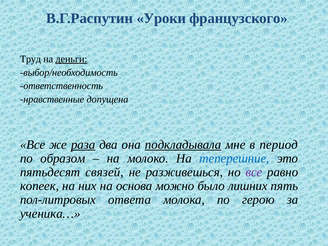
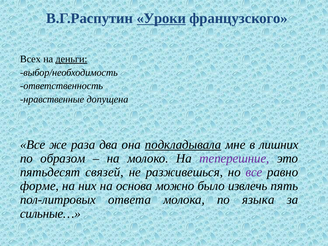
Уроки underline: none -> present
Труд: Труд -> Всех
раза underline: present -> none
период: период -> лишних
теперешние colour: blue -> purple
копеек: копеек -> форме
лишних: лишних -> извлечь
герою: герою -> языка
ученика…: ученика… -> сильные…
